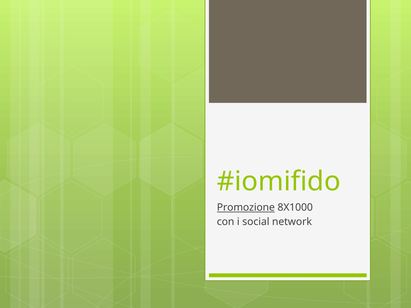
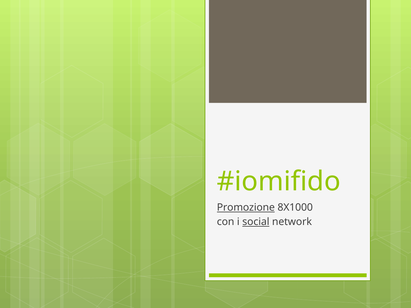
social underline: none -> present
